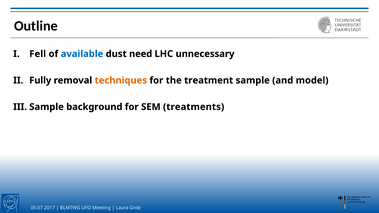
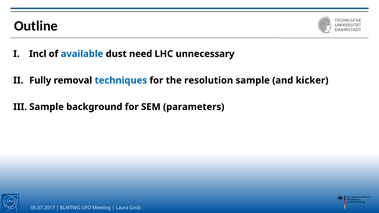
Fell: Fell -> Incl
techniques colour: orange -> blue
treatment: treatment -> resolution
model: model -> kicker
treatments: treatments -> parameters
